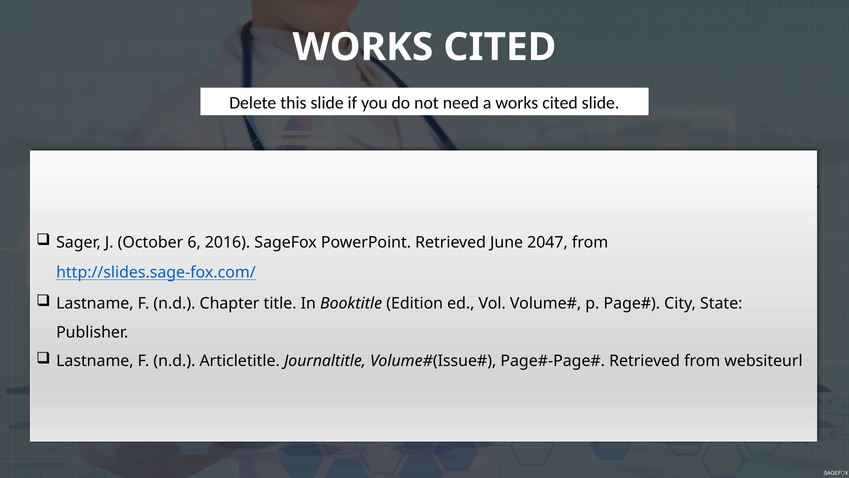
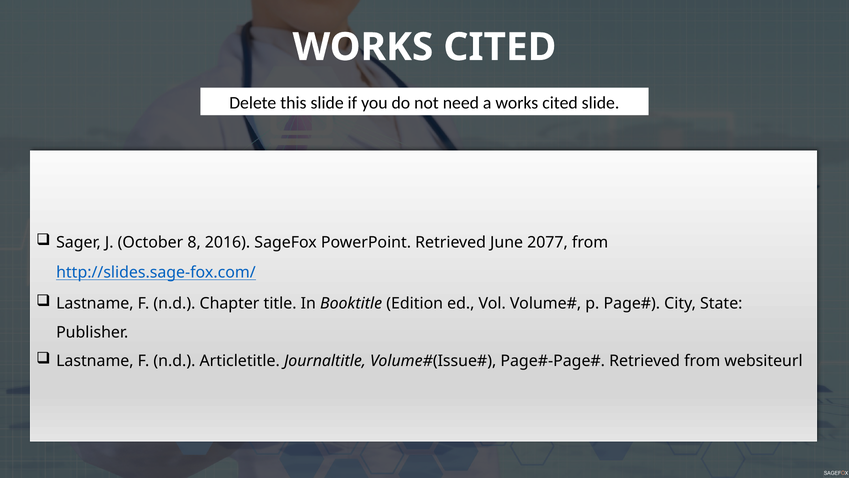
6: 6 -> 8
2047: 2047 -> 2077
